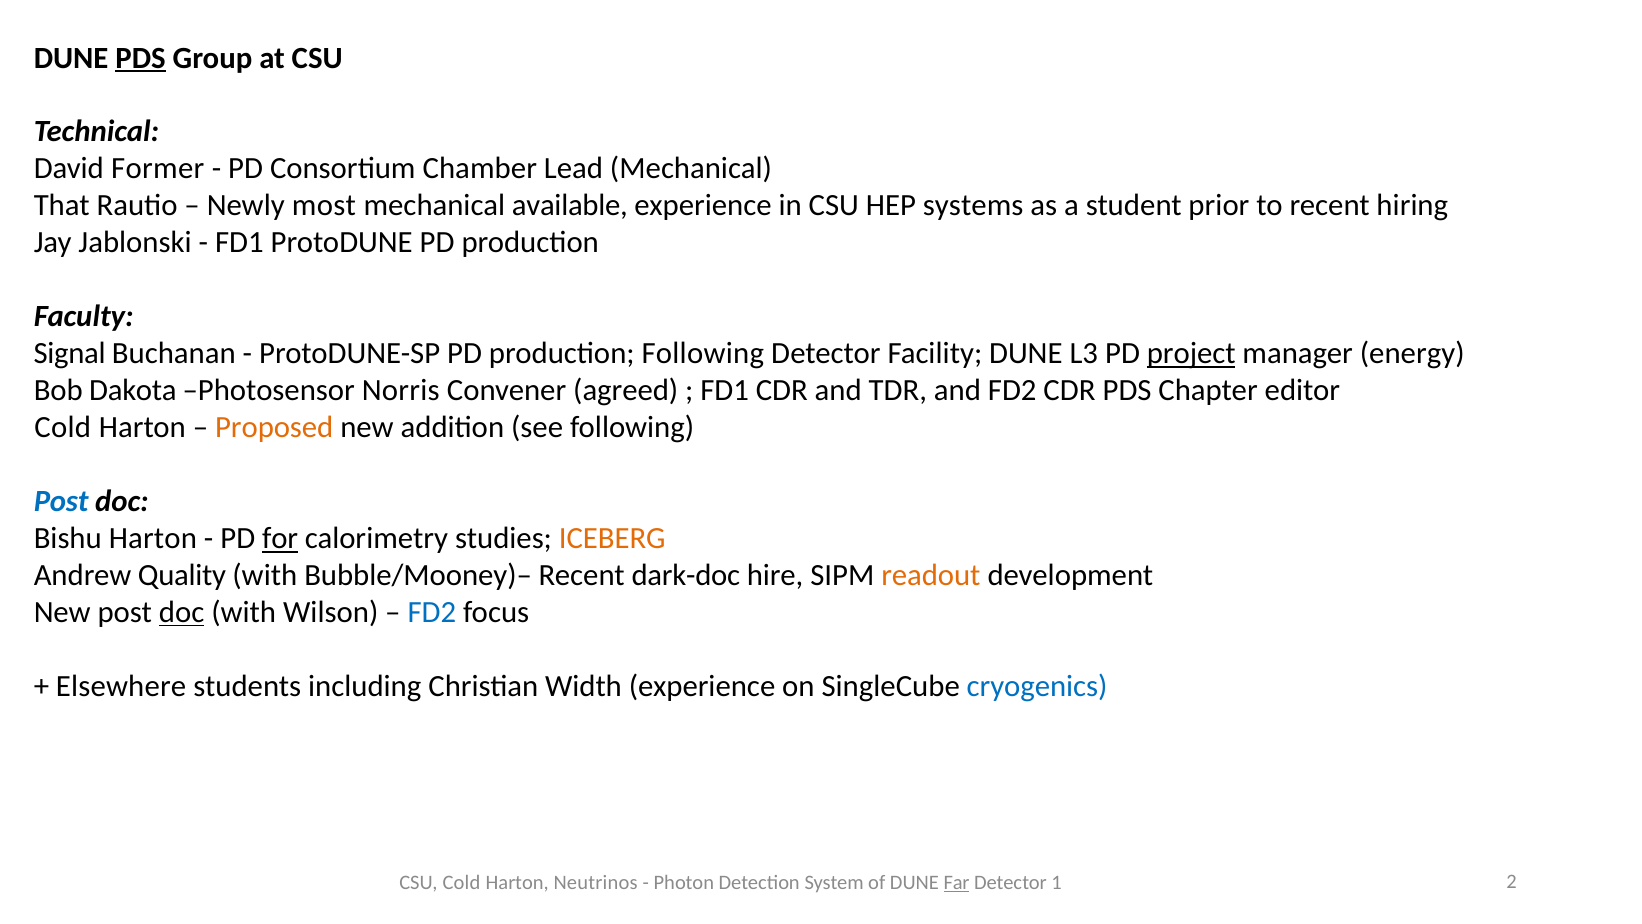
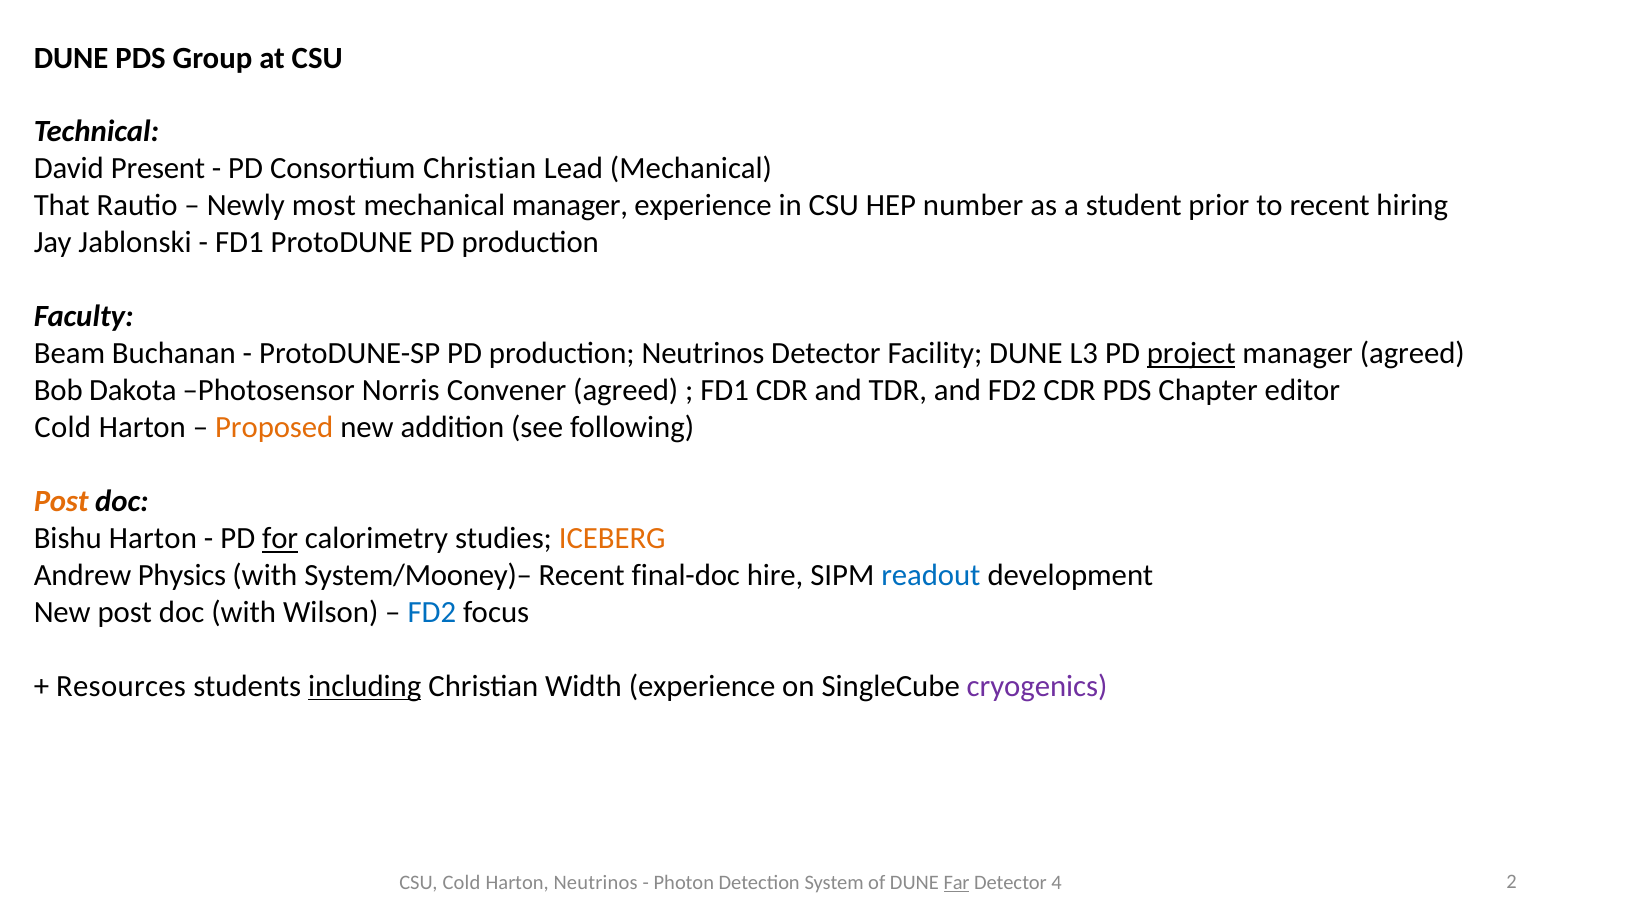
PDS at (141, 58) underline: present -> none
Former: Former -> Present
Consortium Chamber: Chamber -> Christian
mechanical available: available -> manager
systems: systems -> number
Signal: Signal -> Beam
production Following: Following -> Neutrinos
manager energy: energy -> agreed
Post at (61, 501) colour: blue -> orange
Quality: Quality -> Physics
Bubble/Mooney)–: Bubble/Mooney)– -> System/Mooney)–
dark-doc: dark-doc -> final-doc
readout colour: orange -> blue
doc at (182, 612) underline: present -> none
Elsewhere: Elsewhere -> Resources
including underline: none -> present
cryogenics colour: blue -> purple
1: 1 -> 4
